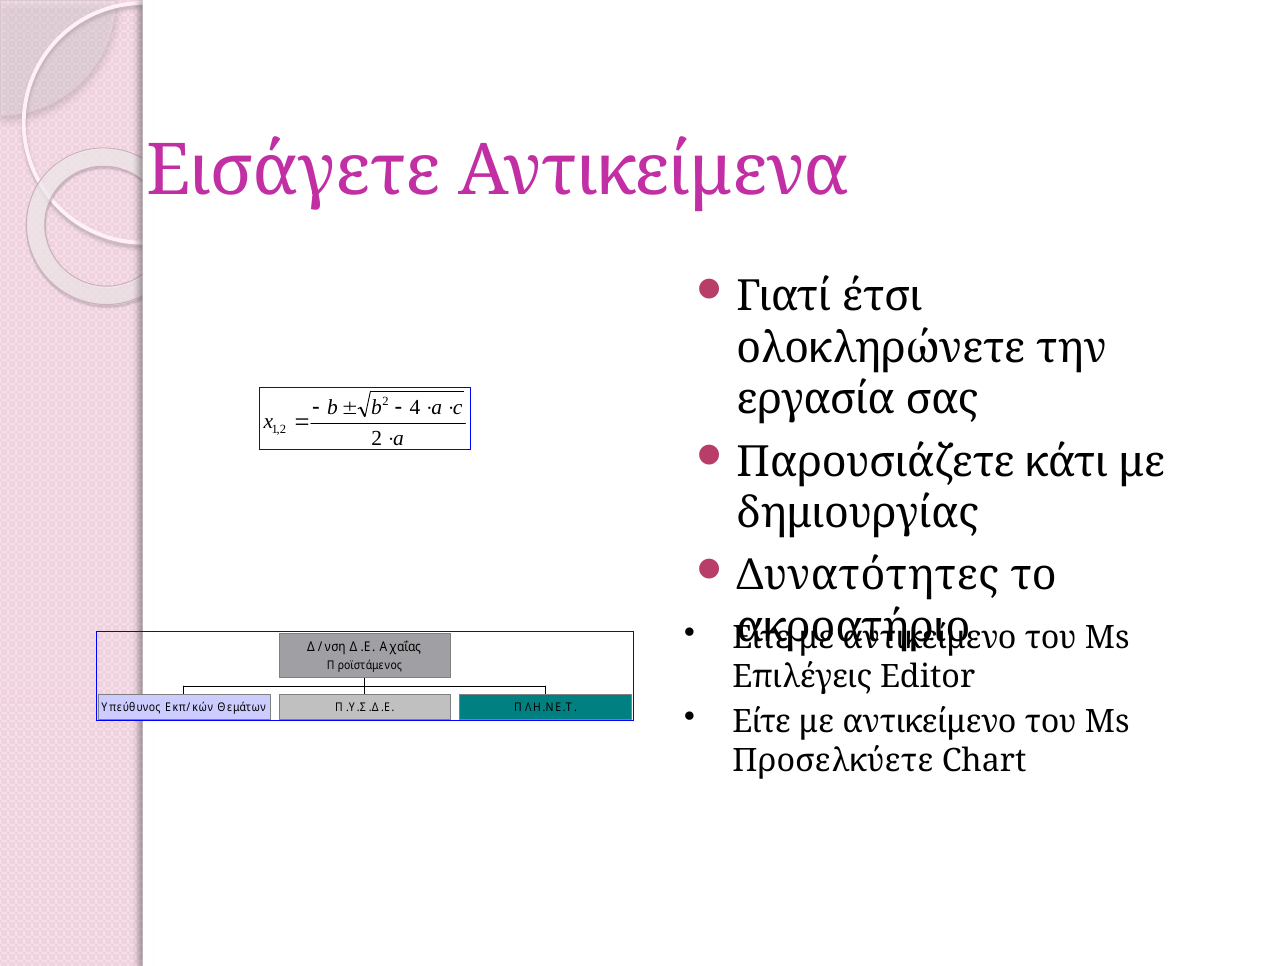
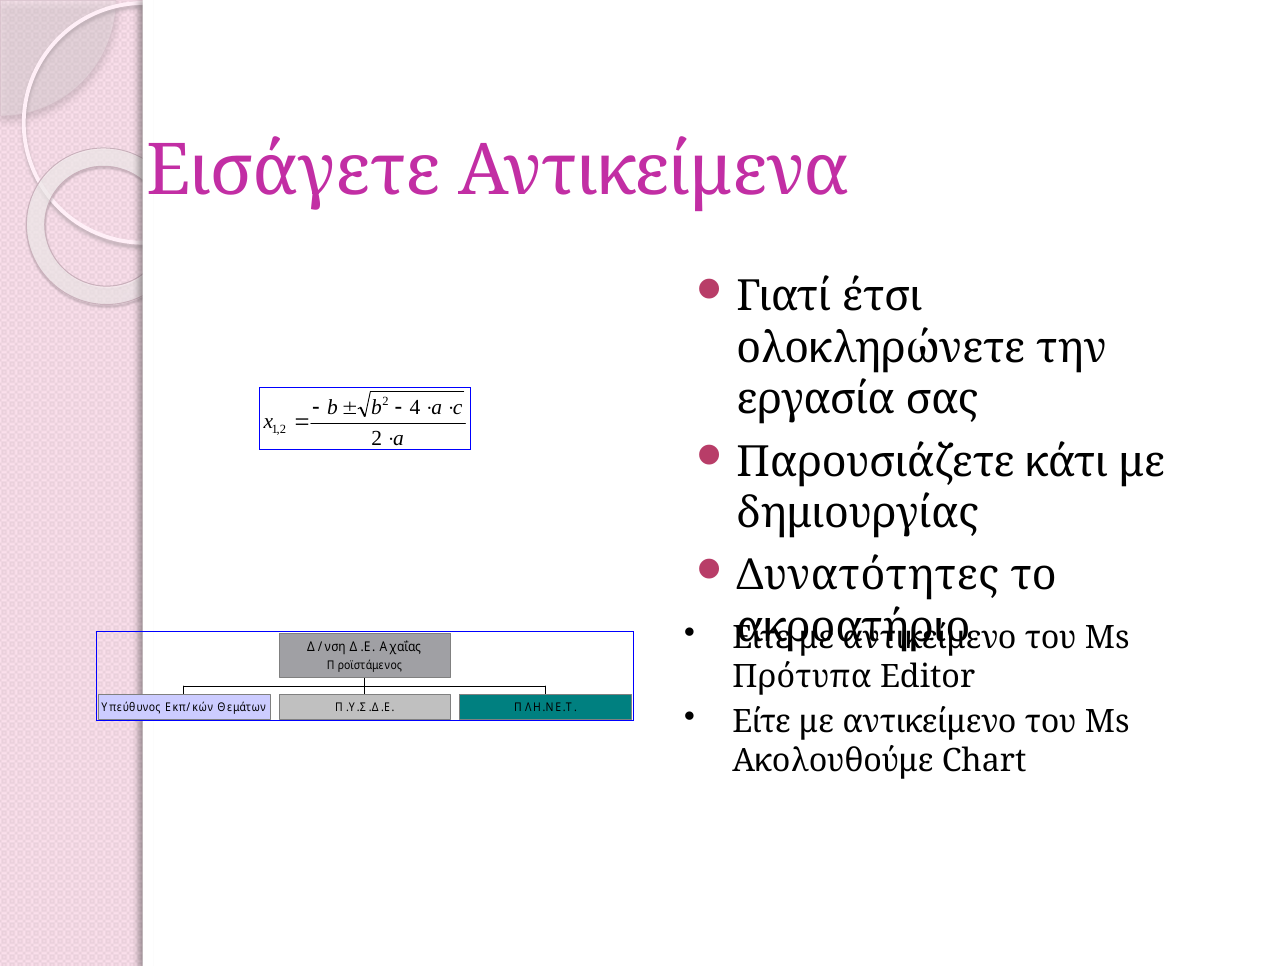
Επιλέγεις: Επιλέγεις -> Πρότυπα
Προσελκύετε: Προσελκύετε -> Ακολουθούμε
